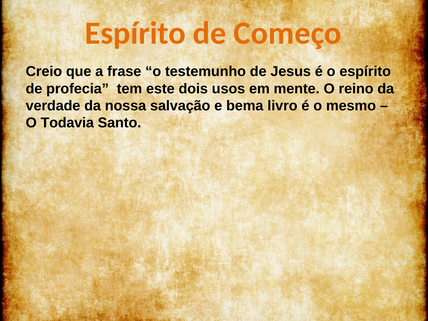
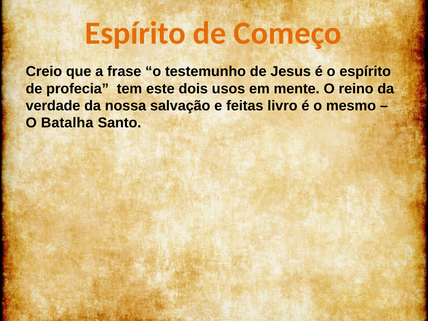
bema: bema -> feitas
Todavia: Todavia -> Batalha
